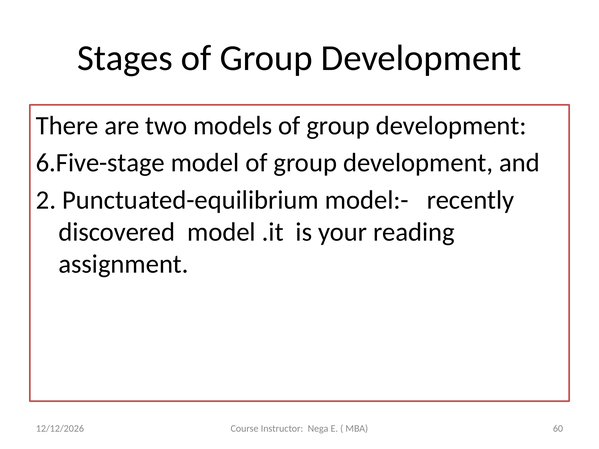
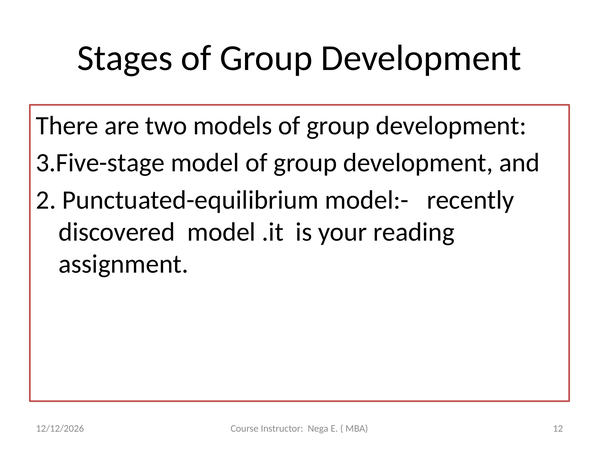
6.Five-stage: 6.Five-stage -> 3.Five-stage
60: 60 -> 12
